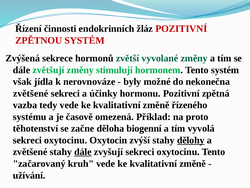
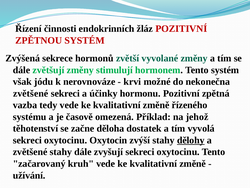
jídla: jídla -> jódu
byly: byly -> krvi
proto: proto -> jehož
biogenní: biogenní -> dostatek
dále at (83, 152) underline: present -> none
